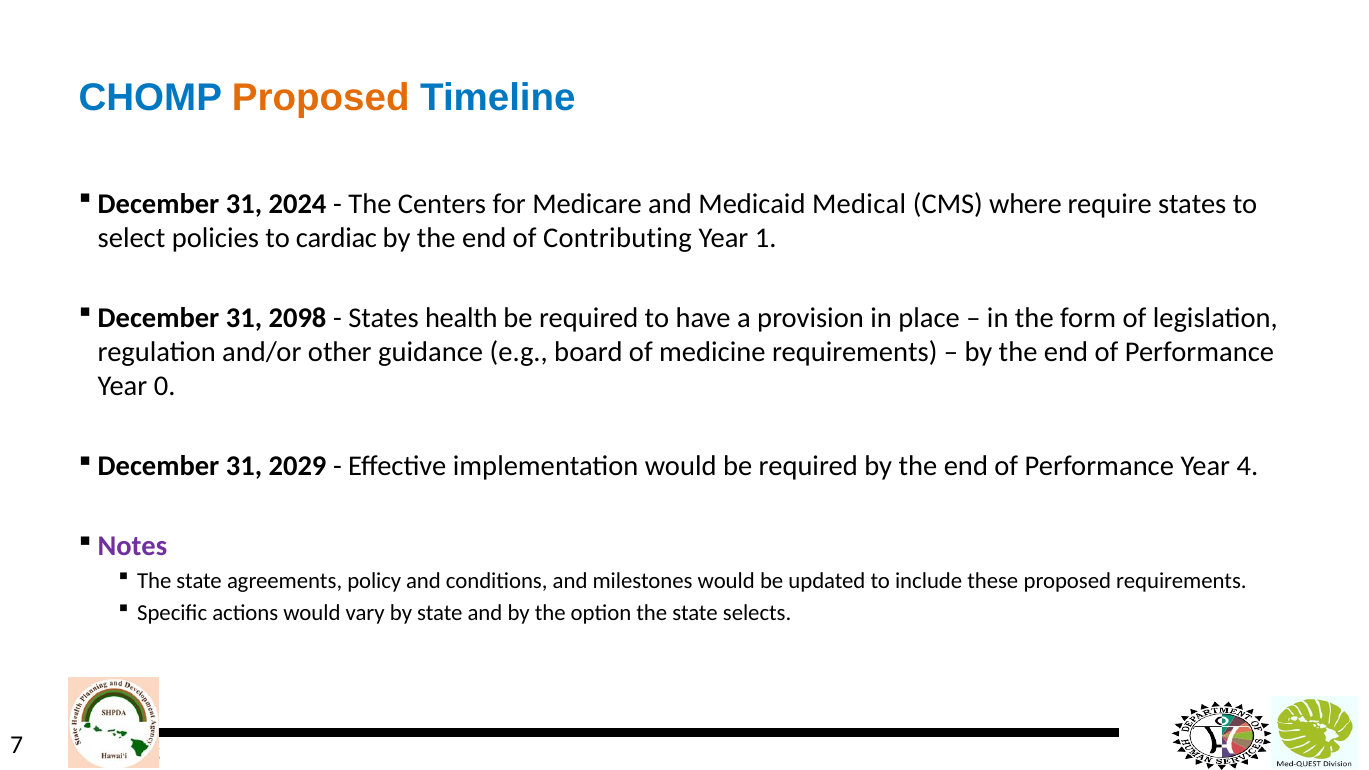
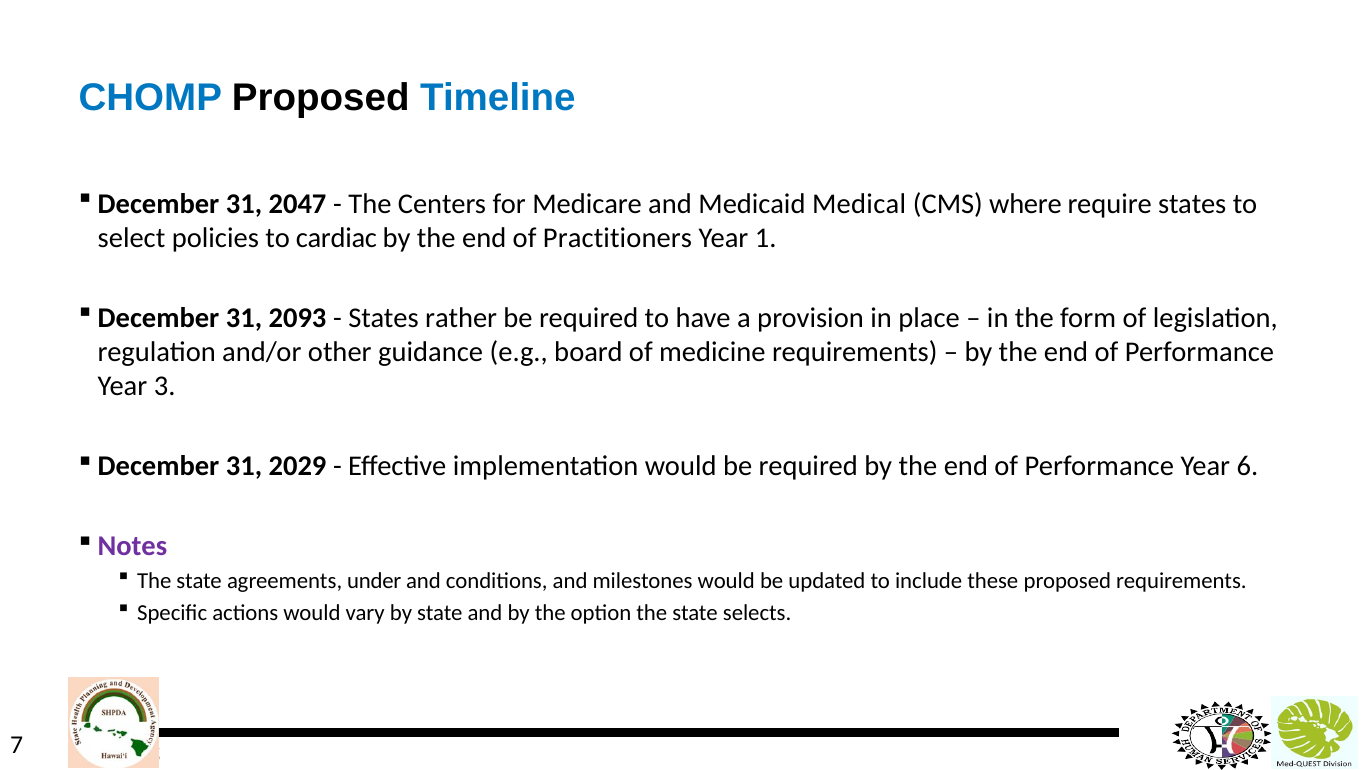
Proposed at (321, 98) colour: orange -> black
2024: 2024 -> 2047
Contributing: Contributing -> Practitioners
2098: 2098 -> 2093
health: health -> rather
0: 0 -> 3
4: 4 -> 6
policy: policy -> under
